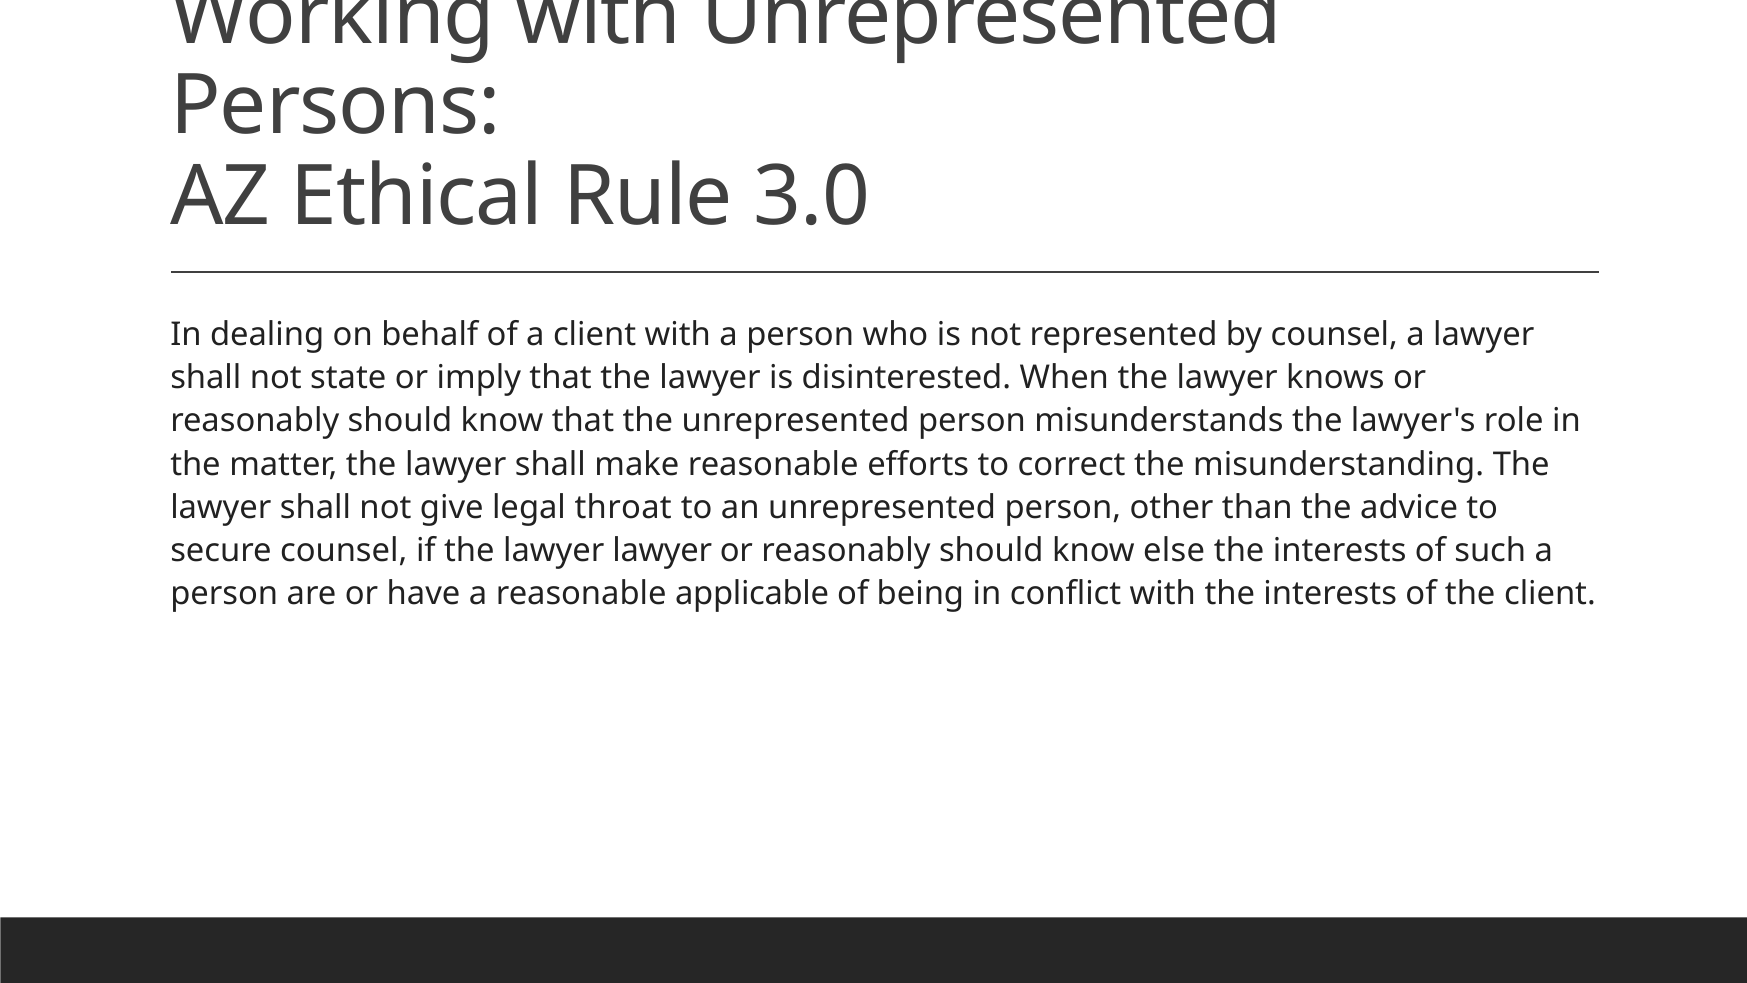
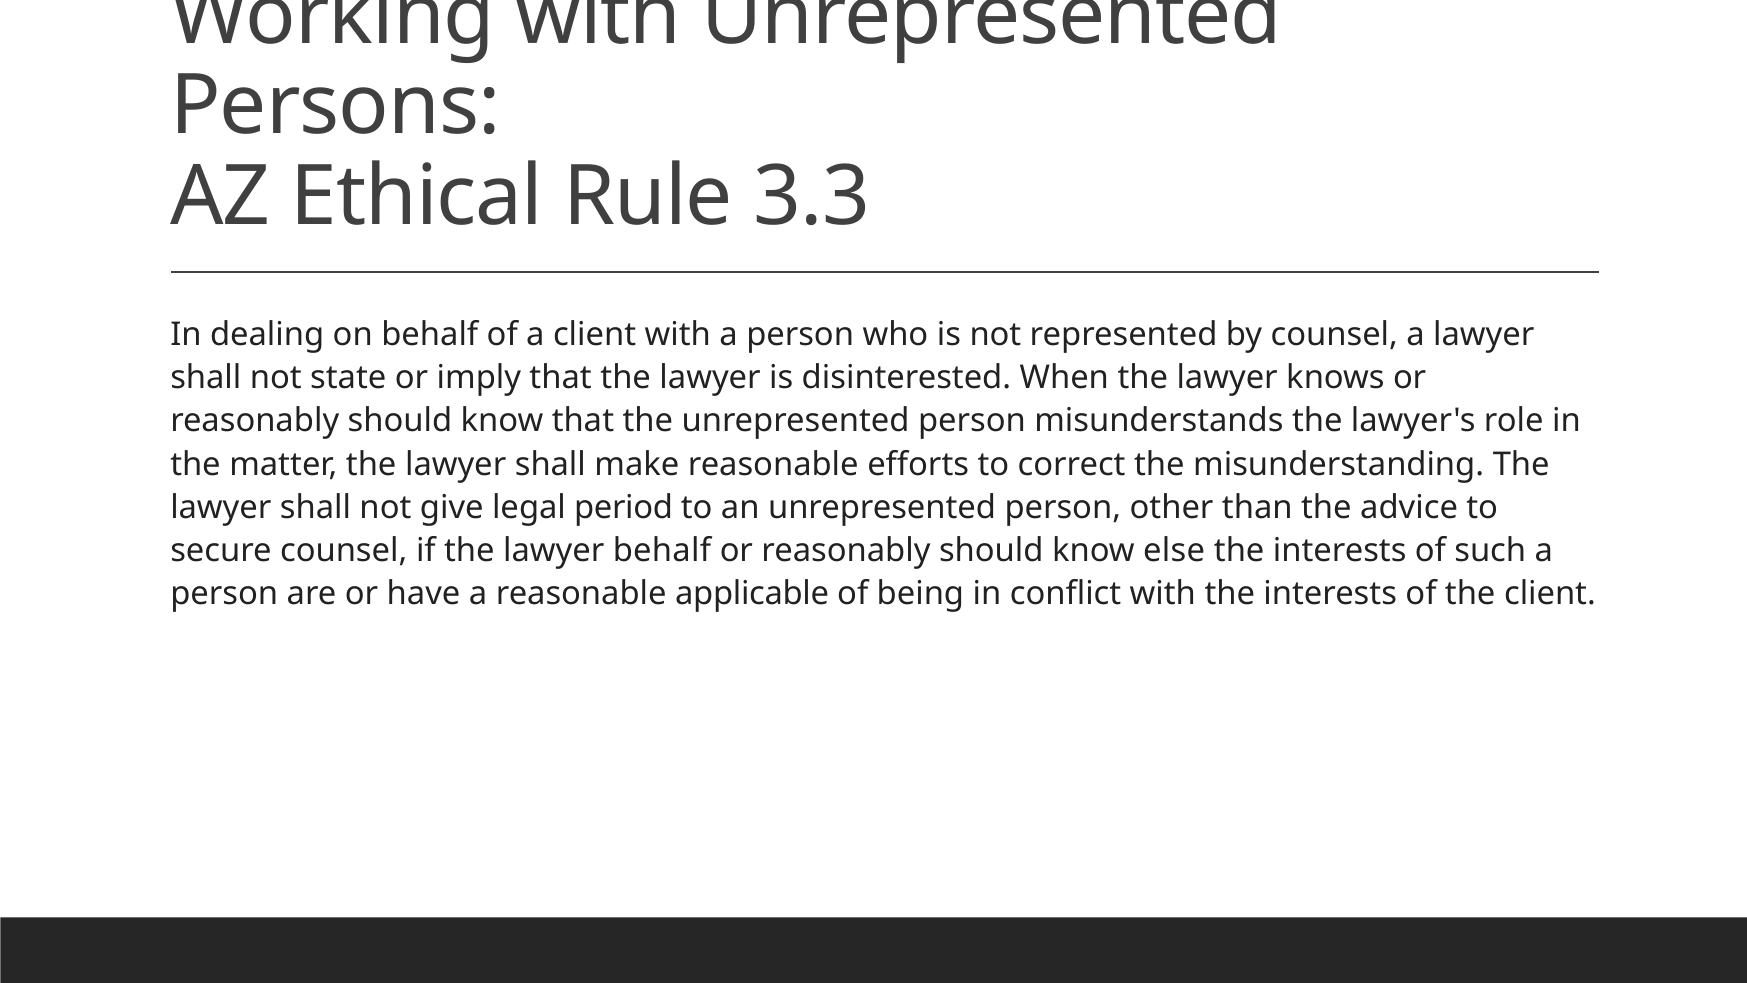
3.0: 3.0 -> 3.3
throat: throat -> period
lawyer lawyer: lawyer -> behalf
